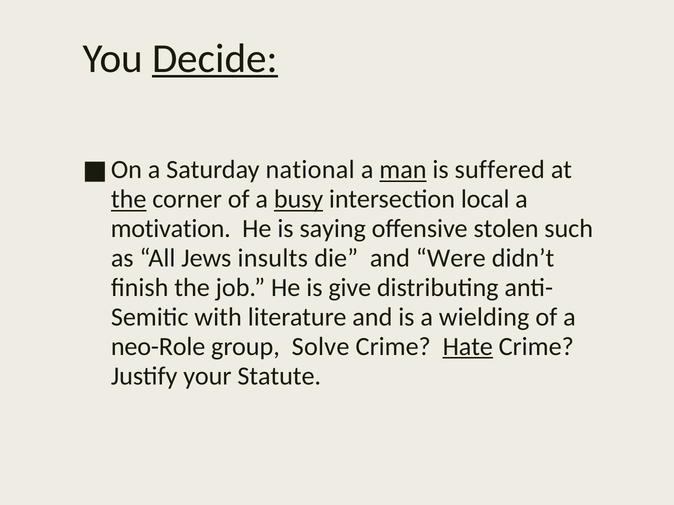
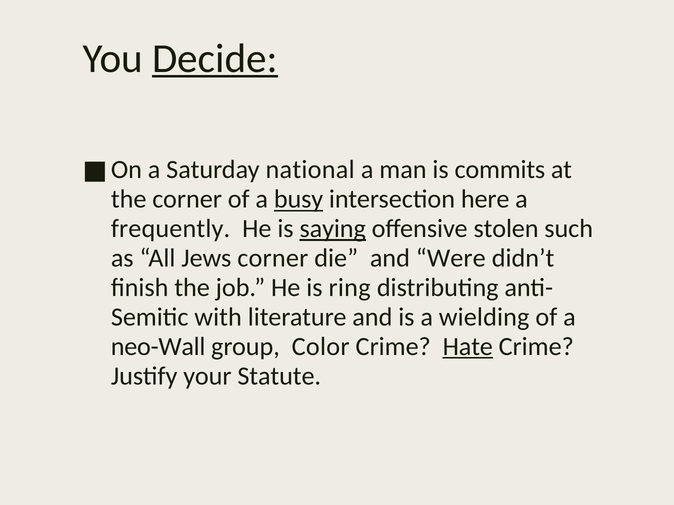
man underline: present -> none
suffered: suffered -> commits
the at (129, 199) underline: present -> none
local: local -> here
motivation: motivation -> frequently
saying underline: none -> present
Jews insults: insults -> corner
give: give -> ring
neo-Role: neo-Role -> neo-Wall
Solve: Solve -> Color
